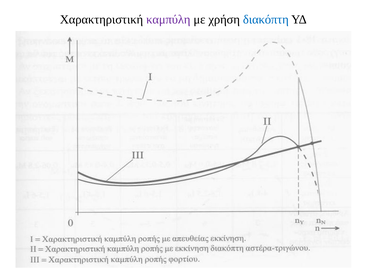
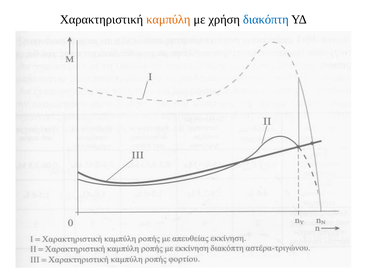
καμπύλη colour: purple -> orange
